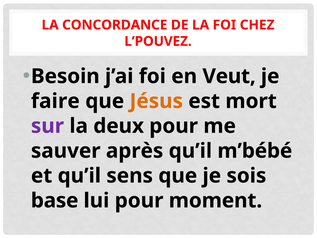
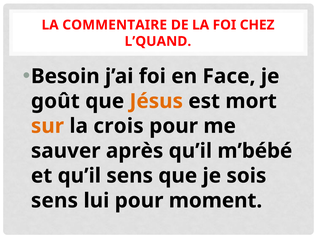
CONCORDANCE: CONCORDANCE -> COMMENTAIRE
L’POUVEZ: L’POUVEZ -> L’QUAND
Veut: Veut -> Face
faire: faire -> goût
sur colour: purple -> orange
deux: deux -> crois
base at (55, 200): base -> sens
